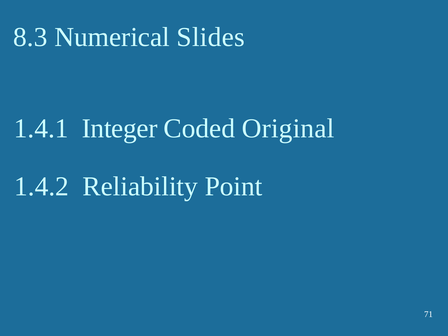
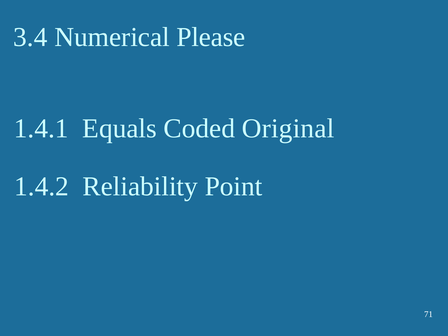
8.3: 8.3 -> 3.4
Slides: Slides -> Please
Integer: Integer -> Equals
